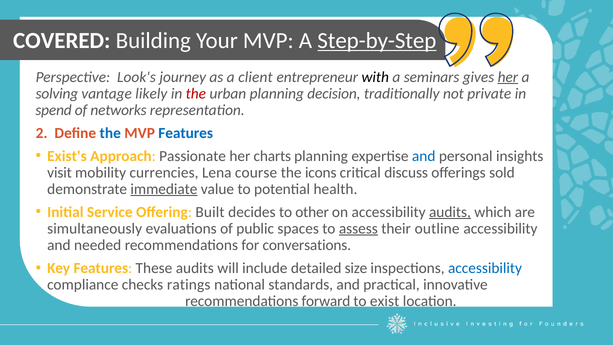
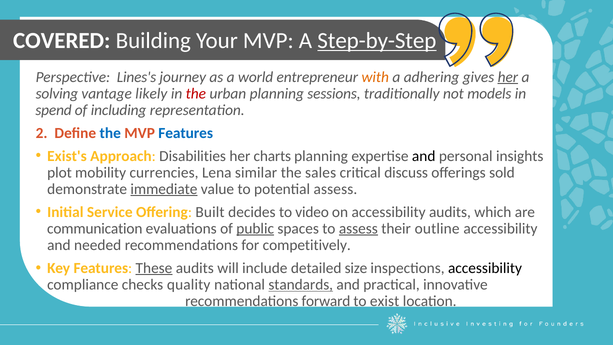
Look's: Look's -> Lines's
client: client -> world
with colour: black -> orange
seminars: seminars -> adhering
decision: decision -> sessions
private: private -> models
networks: networks -> including
Passionate: Passionate -> Disabilities
and at (424, 156) colour: blue -> black
visit: visit -> plot
course: course -> similar
icons: icons -> sales
potential health: health -> assess
other: other -> video
audits at (450, 212) underline: present -> none
simultaneously: simultaneously -> communication
public underline: none -> present
conversations: conversations -> competitively
These underline: none -> present
accessibility at (485, 268) colour: blue -> black
ratings: ratings -> quality
standards underline: none -> present
